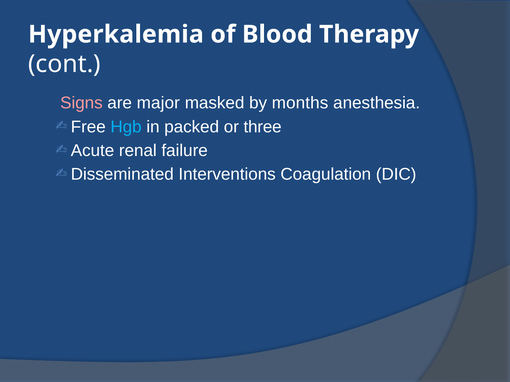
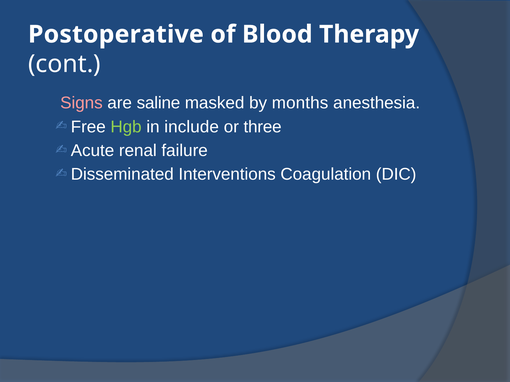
Hyperkalemia: Hyperkalemia -> Postoperative
major: major -> saline
Hgb colour: light blue -> light green
packed: packed -> include
